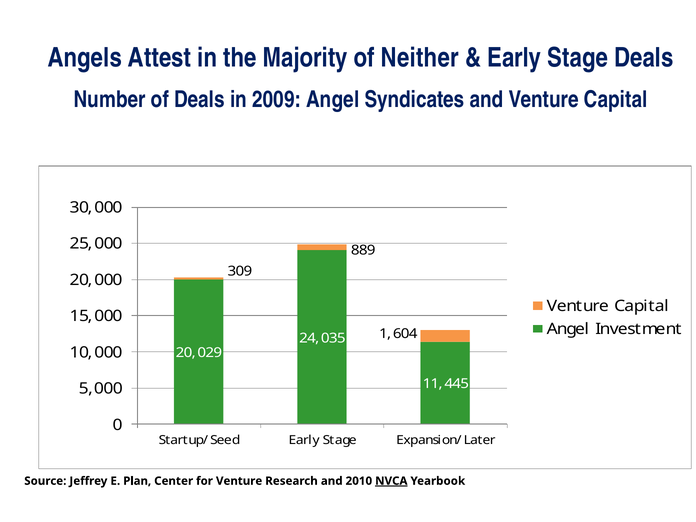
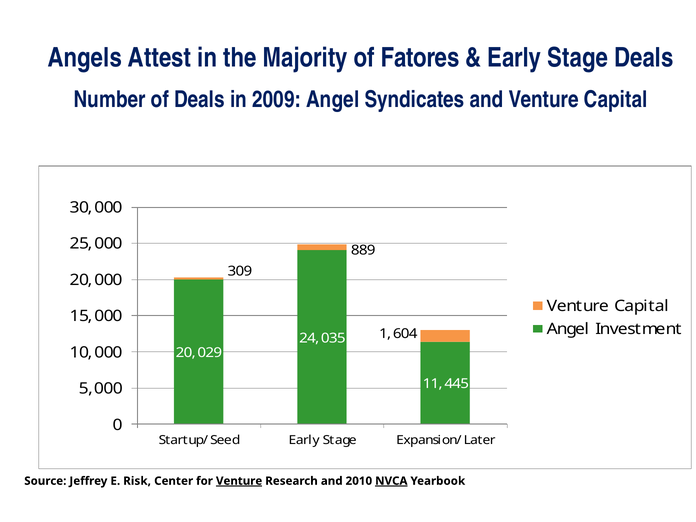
Neither: Neither -> Fatores
Plan: Plan -> Risk
Venture at (239, 481) underline: none -> present
